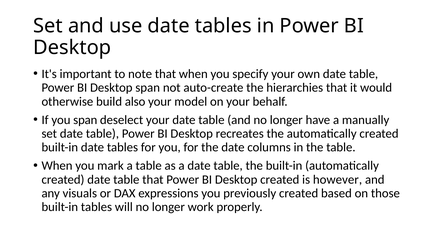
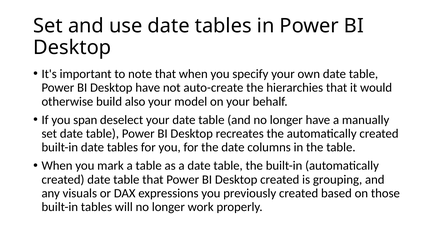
Desktop span: span -> have
however: however -> grouping
